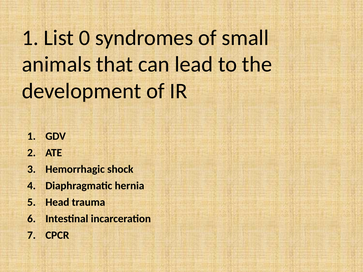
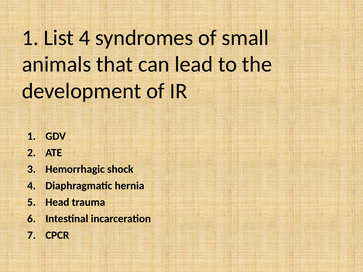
List 0: 0 -> 4
